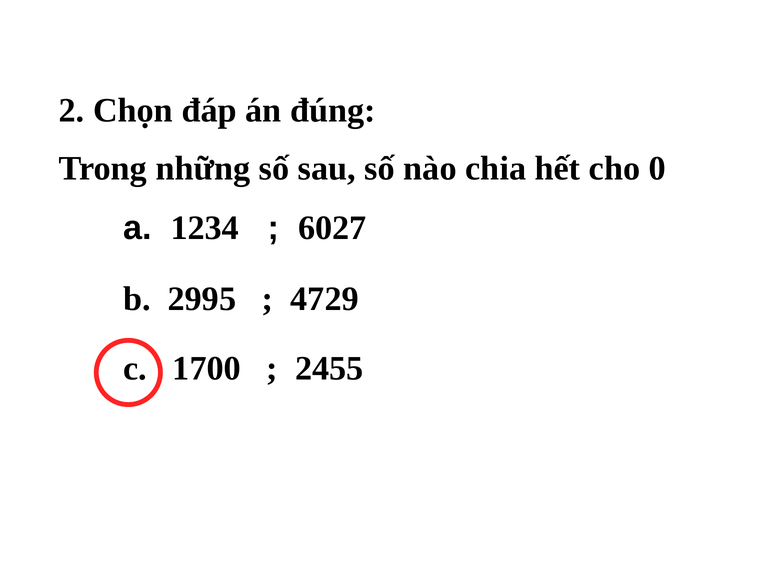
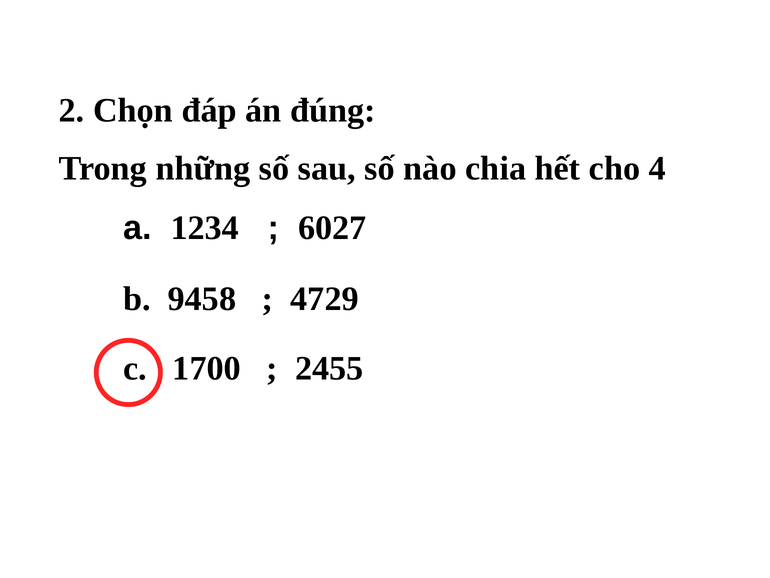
0: 0 -> 4
2995: 2995 -> 9458
